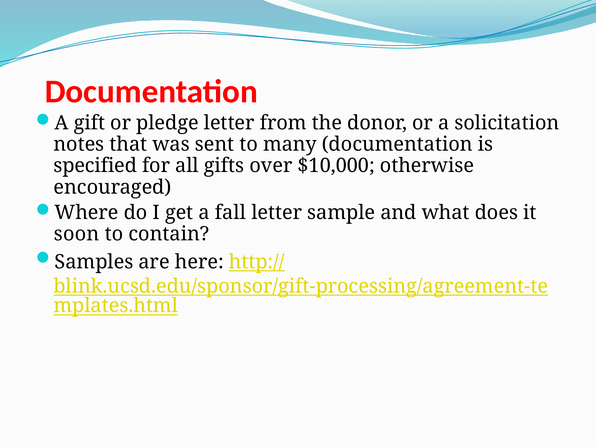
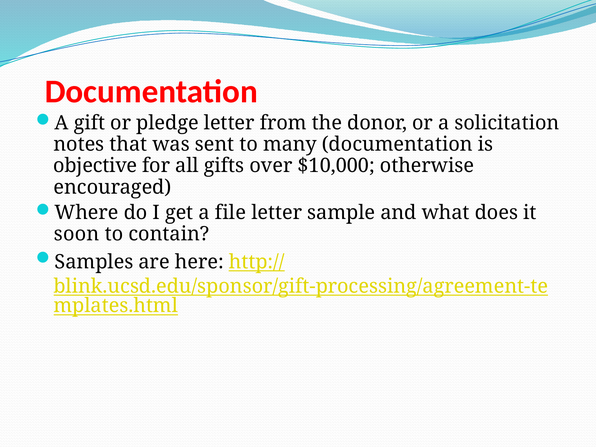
specified: specified -> objective
fall: fall -> file
